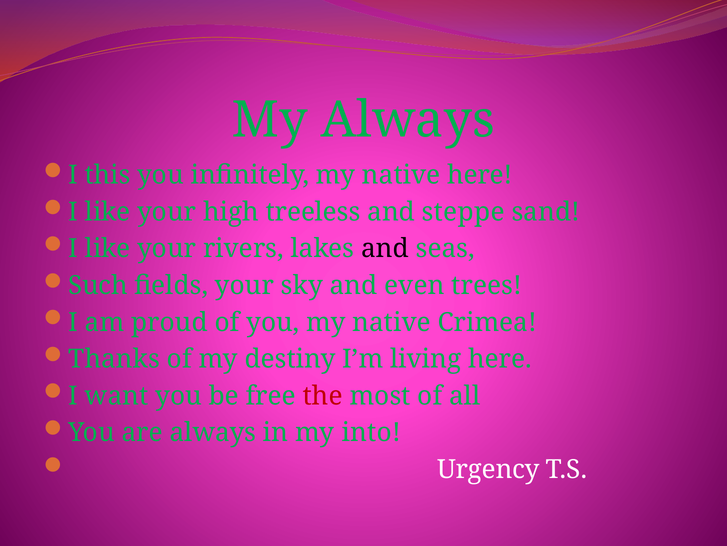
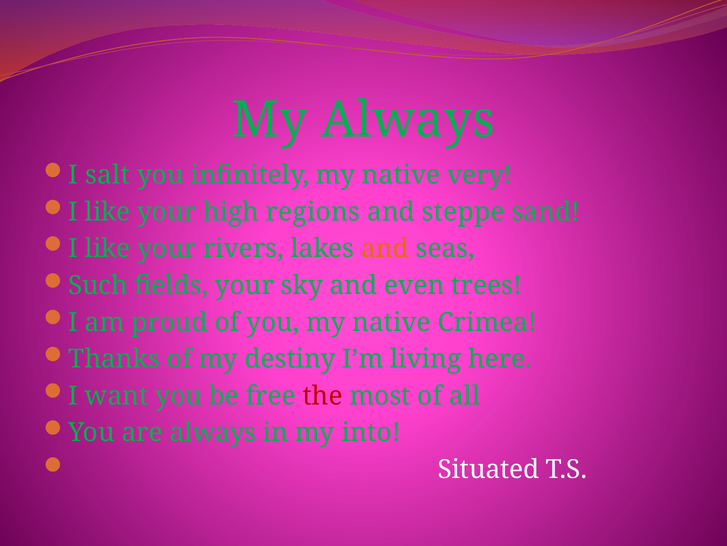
this: this -> salt
native here: here -> very
treeless: treeless -> regions
and at (385, 248) colour: black -> orange
Urgency: Urgency -> Situated
